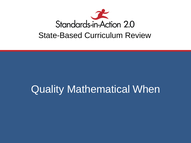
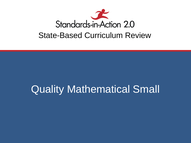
When: When -> Small
